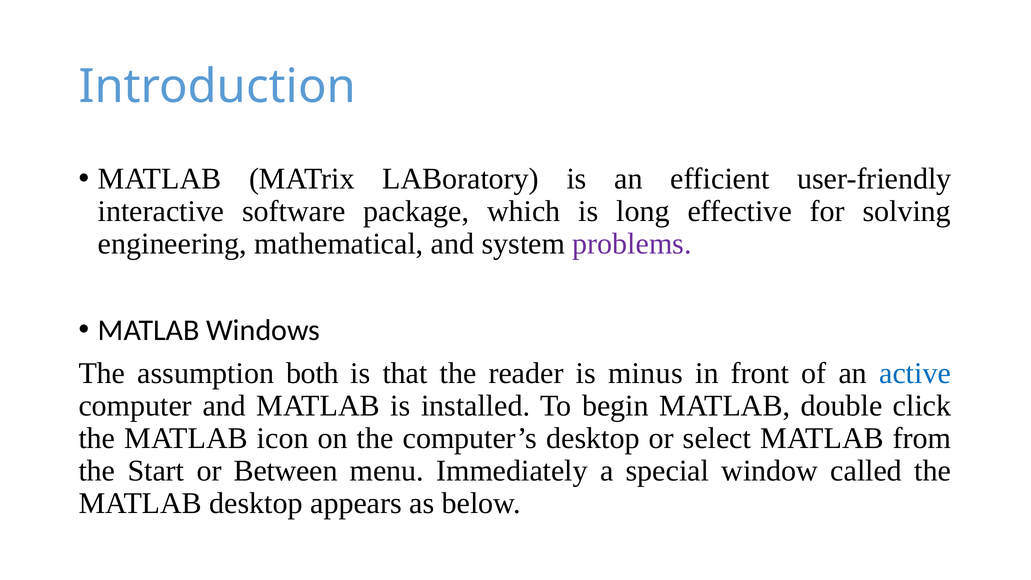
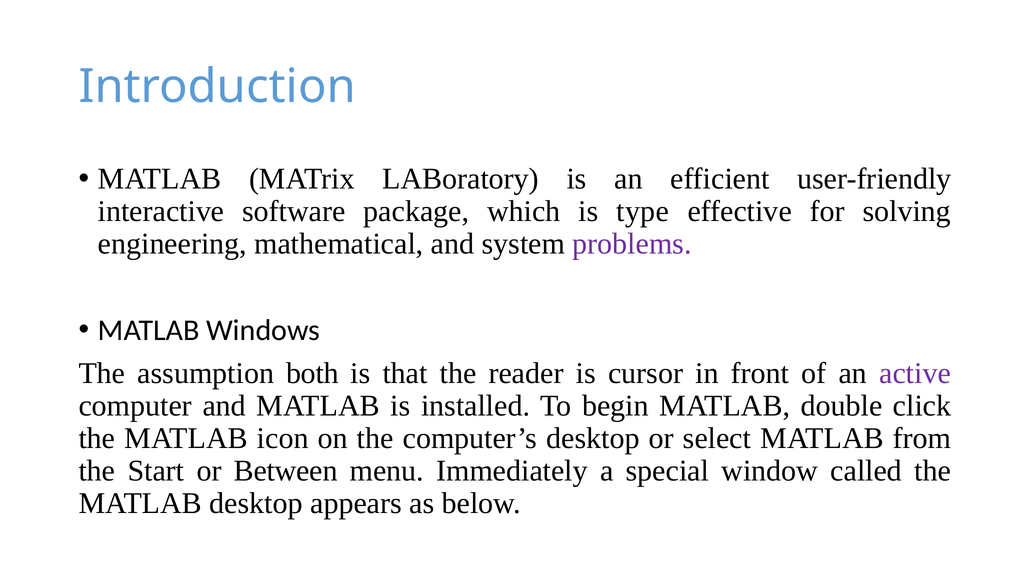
long: long -> type
minus: minus -> cursor
active colour: blue -> purple
